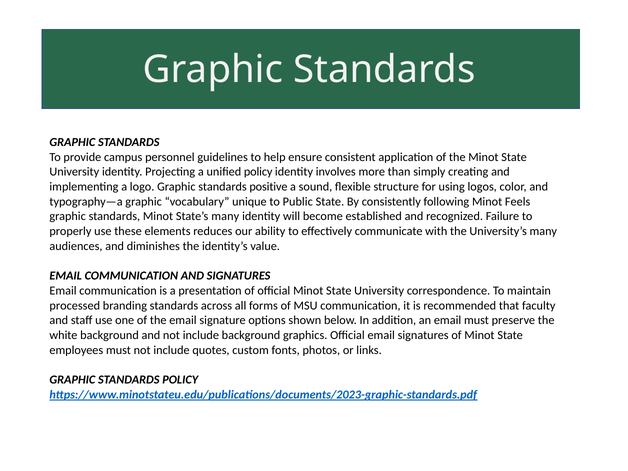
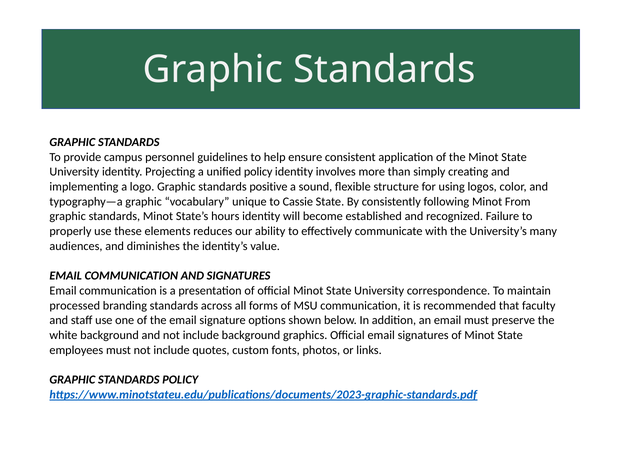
Public: Public -> Cassie
Feels: Feels -> From
State’s many: many -> hours
